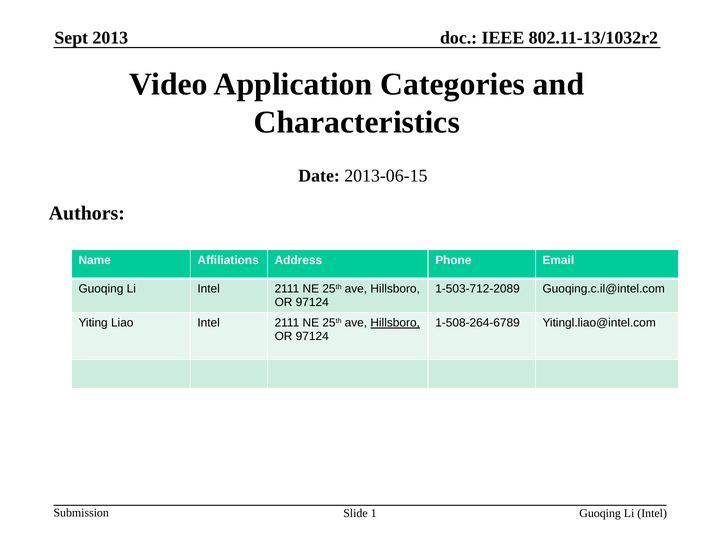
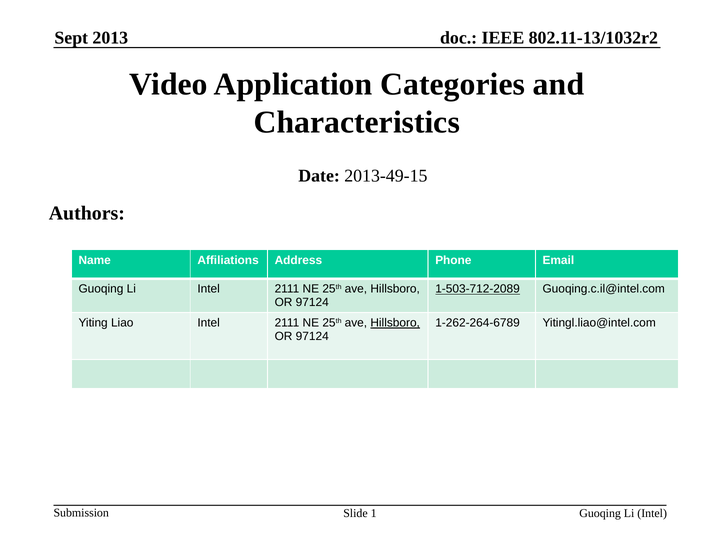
2013-06-15: 2013-06-15 -> 2013-49-15
1-503-712-2089 underline: none -> present
1-508-264-6789: 1-508-264-6789 -> 1-262-264-6789
